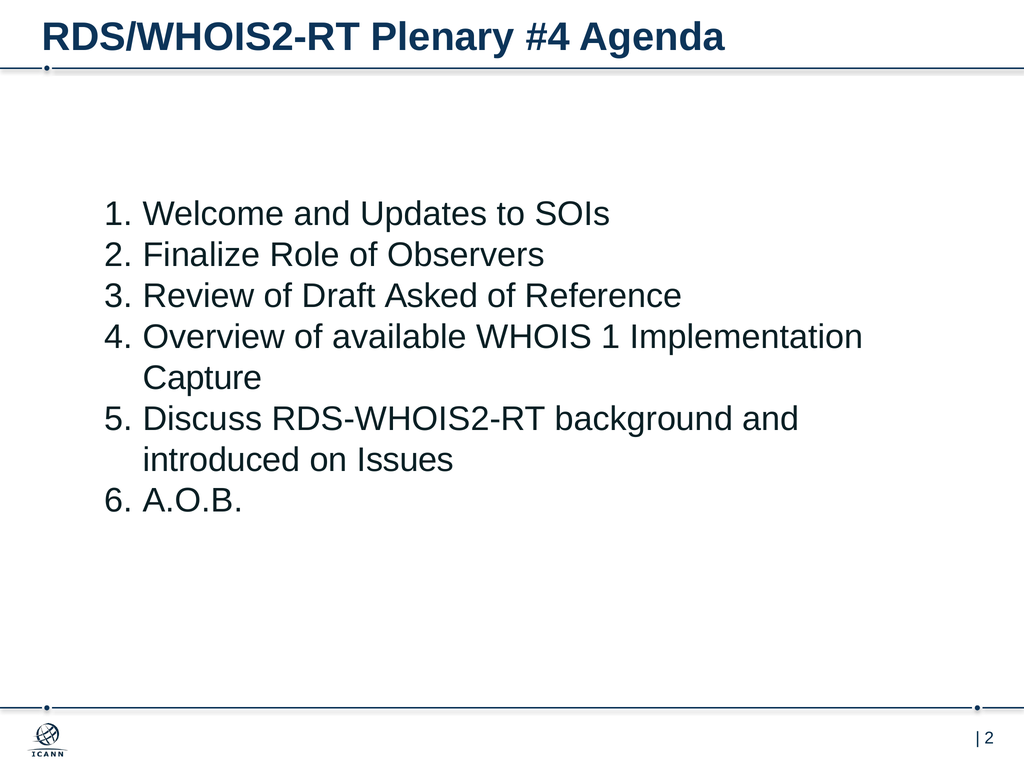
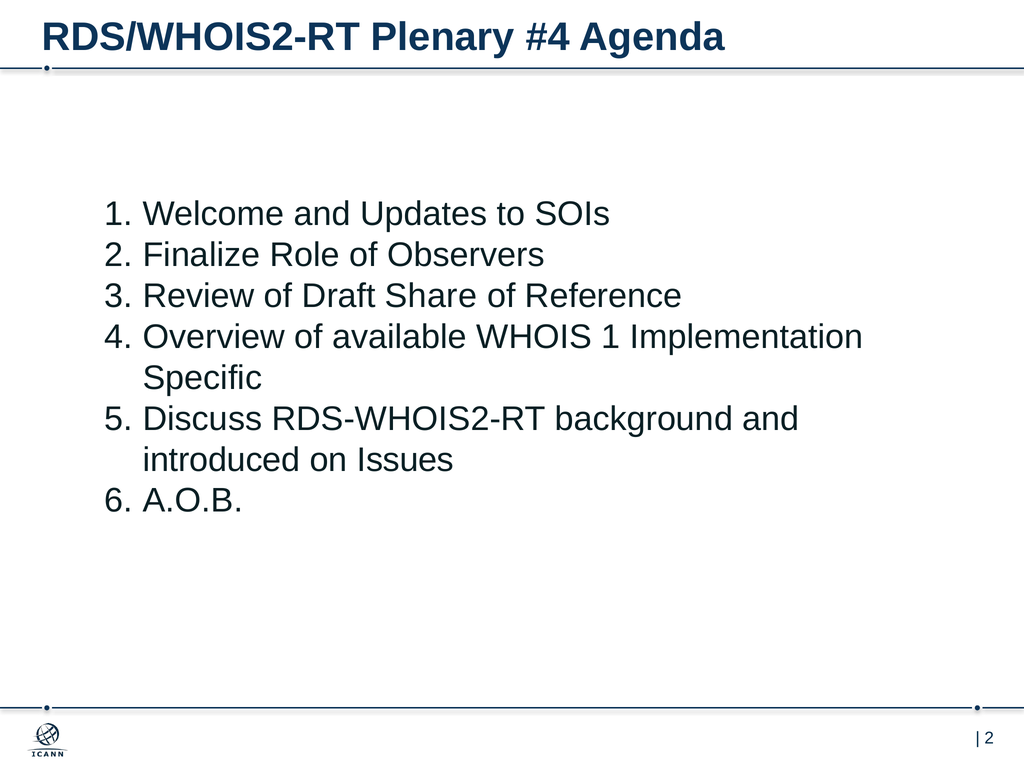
Asked: Asked -> Share
Capture: Capture -> Specific
